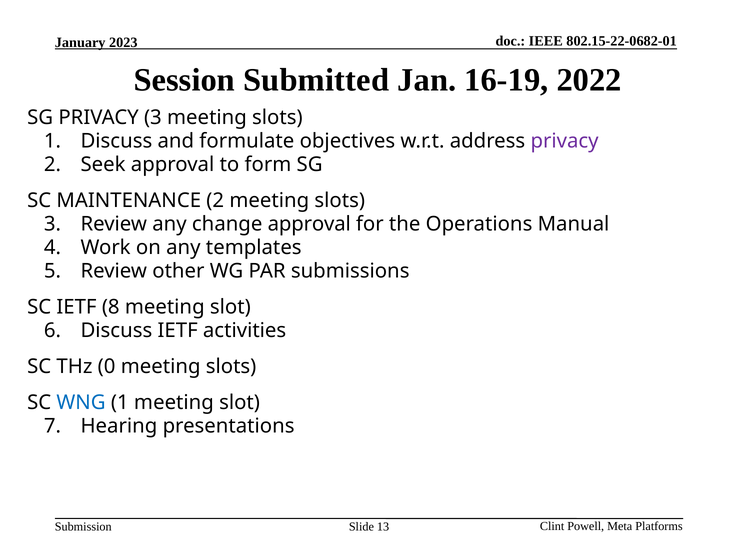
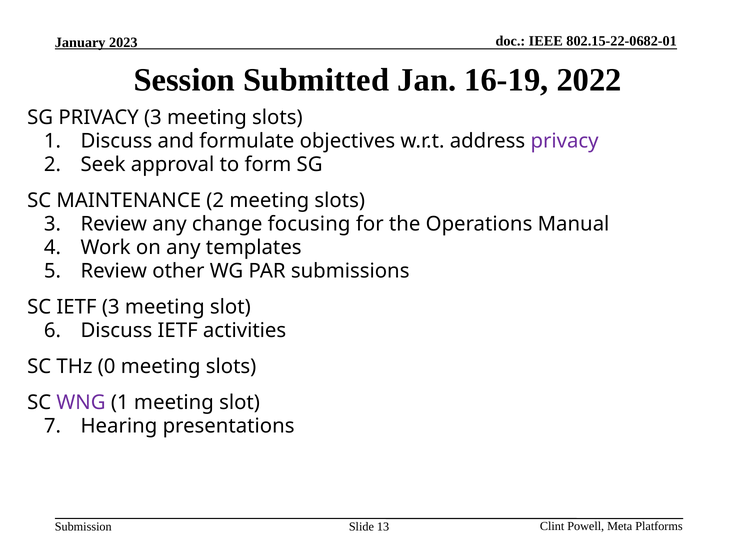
change approval: approval -> focusing
IETF 8: 8 -> 3
WNG colour: blue -> purple
